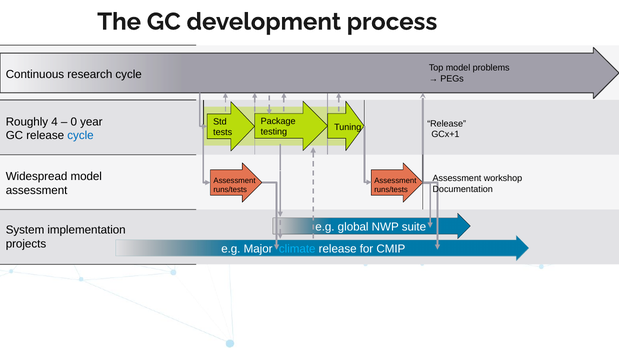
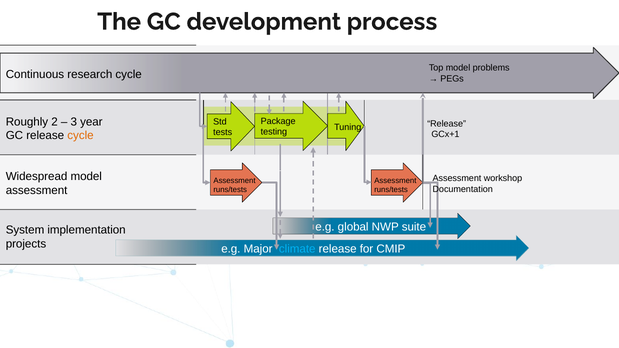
4: 4 -> 2
0: 0 -> 3
cycle at (80, 136) colour: blue -> orange
